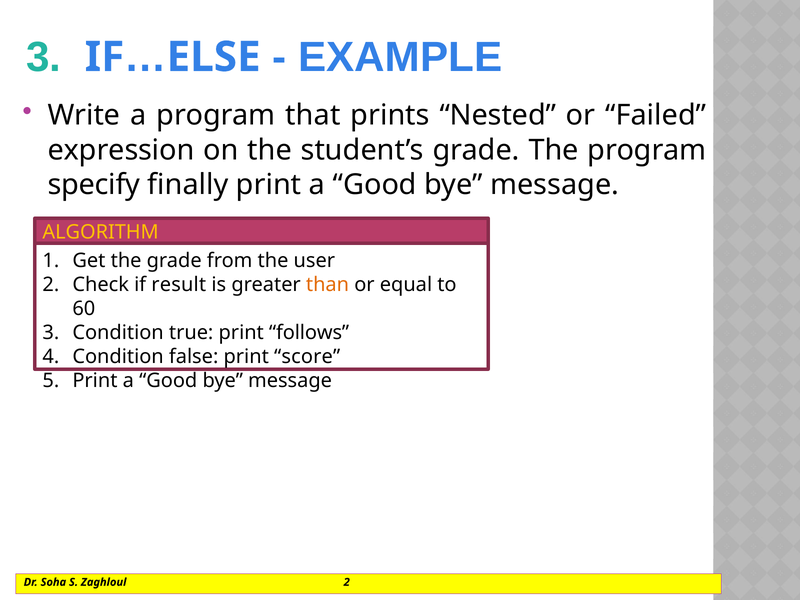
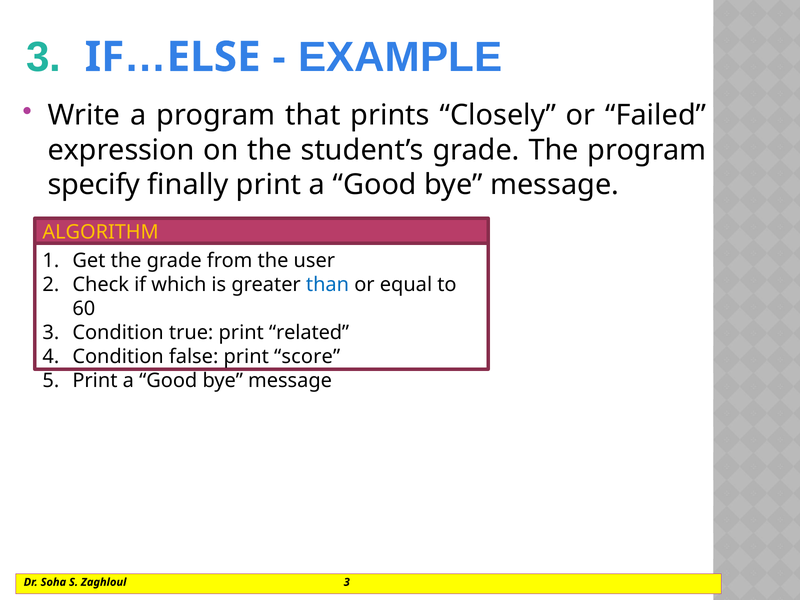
Nested: Nested -> Closely
result: result -> which
than colour: orange -> blue
follows: follows -> related
Zaghloul 2: 2 -> 3
